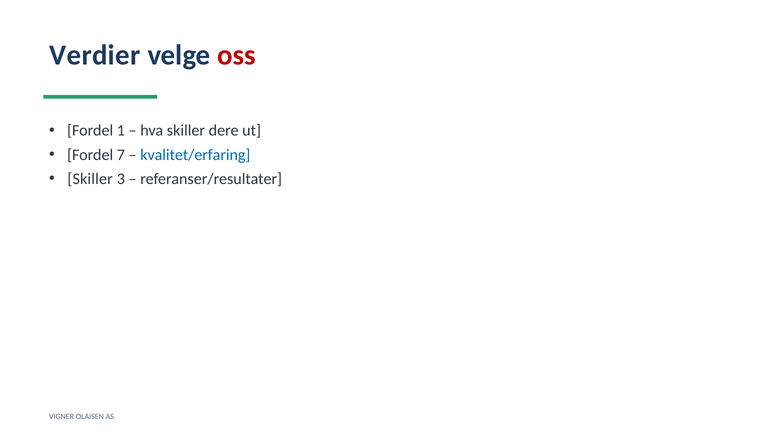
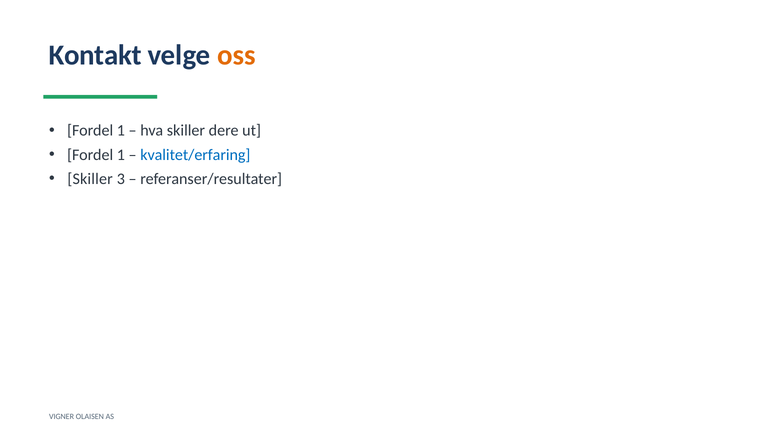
Verdier: Verdier -> Kontakt
oss colour: red -> orange
7 at (121, 155): 7 -> 1
